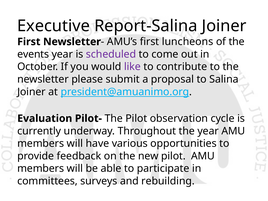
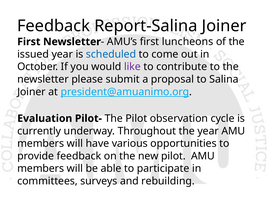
Executive at (53, 26): Executive -> Feedback
events: events -> issued
scheduled colour: purple -> blue
